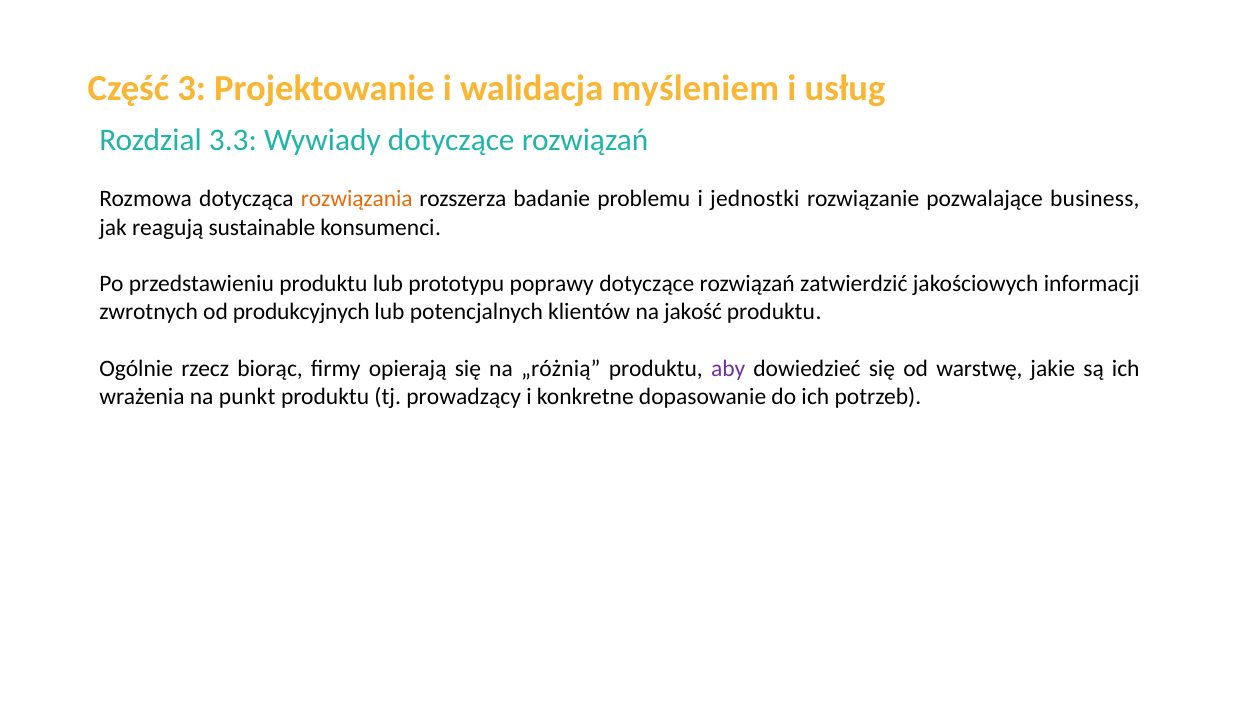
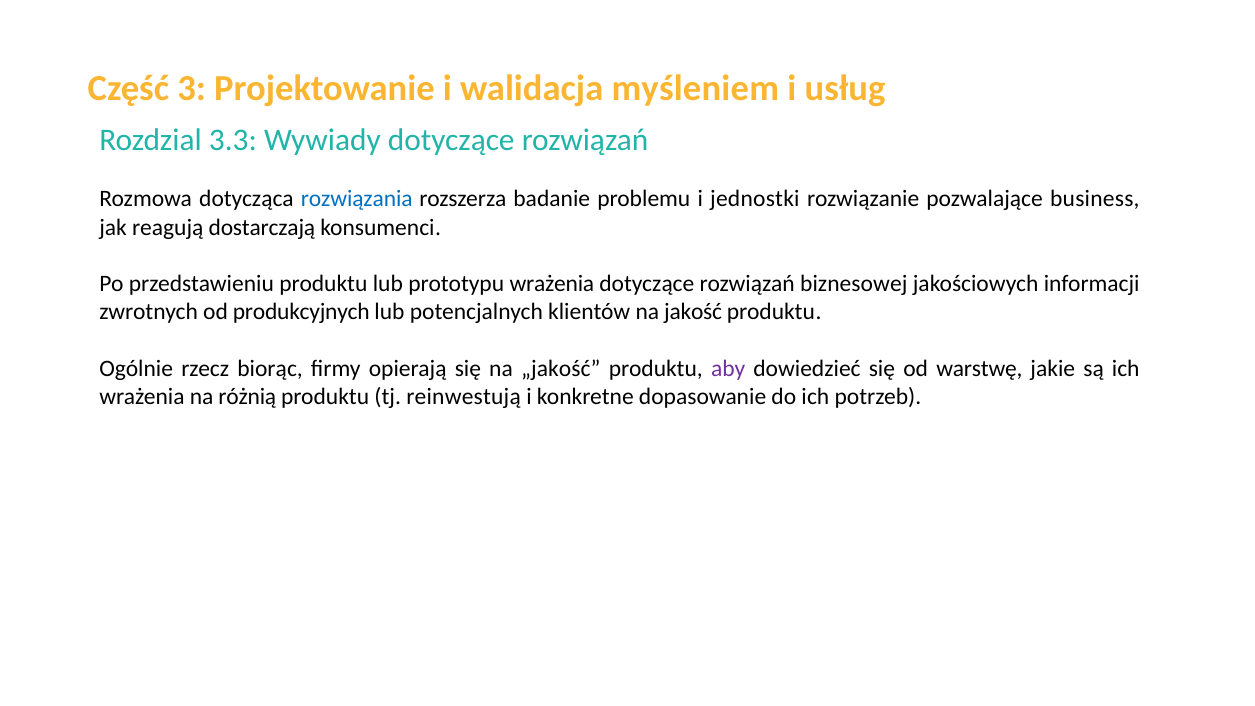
rozwiązania colour: orange -> blue
sustainable: sustainable -> dostarczają
prototypu poprawy: poprawy -> wrażenia
zatwierdzić: zatwierdzić -> biznesowej
„różnią: „różnią -> „jakość
punkt: punkt -> różnią
prowadzący: prowadzący -> reinwestują
